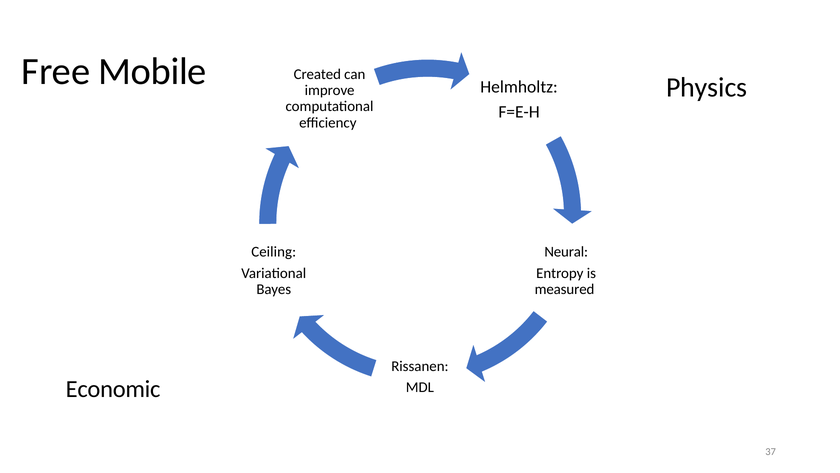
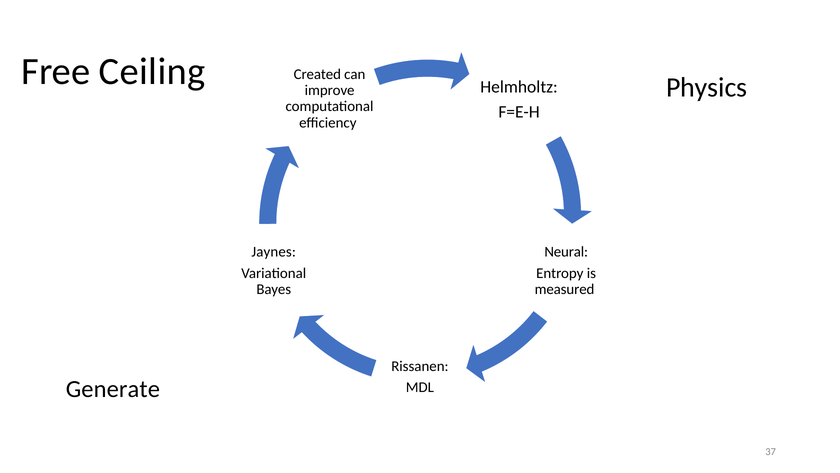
Mobile: Mobile -> Ceiling
Ceiling: Ceiling -> Jaynes
Economic: Economic -> Generate
